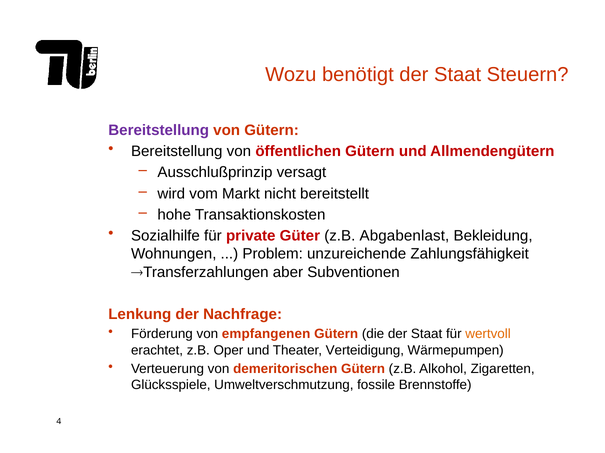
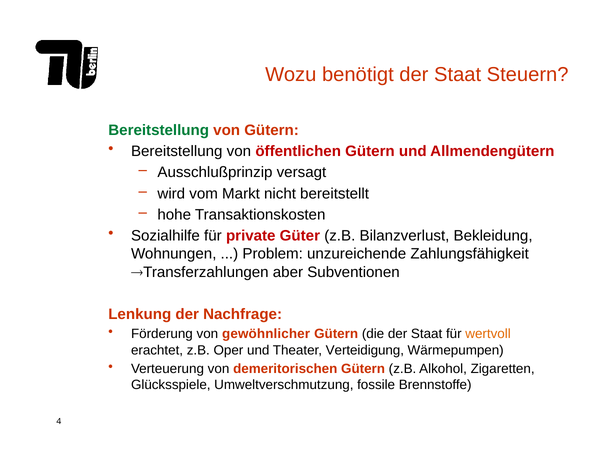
Bereitstellung at (159, 130) colour: purple -> green
Abgabenlast: Abgabenlast -> Bilanzverlust
empfangenen: empfangenen -> gewöhnlicher
